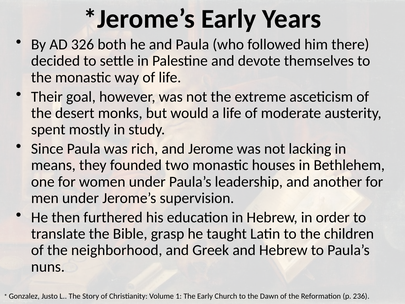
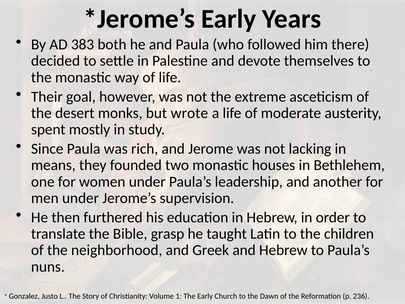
326: 326 -> 383
would: would -> wrote
